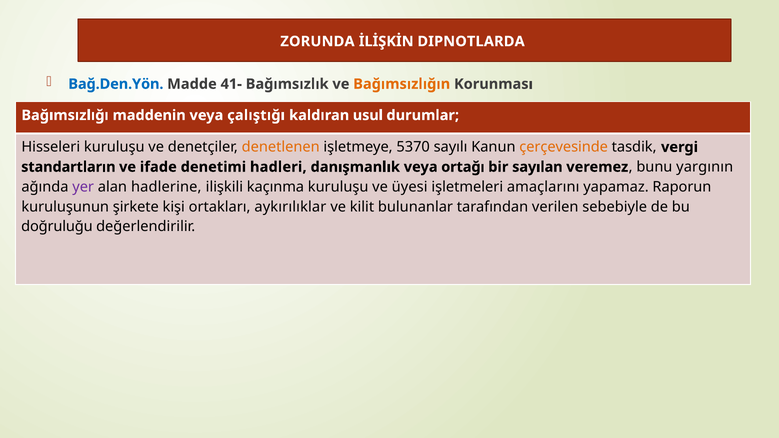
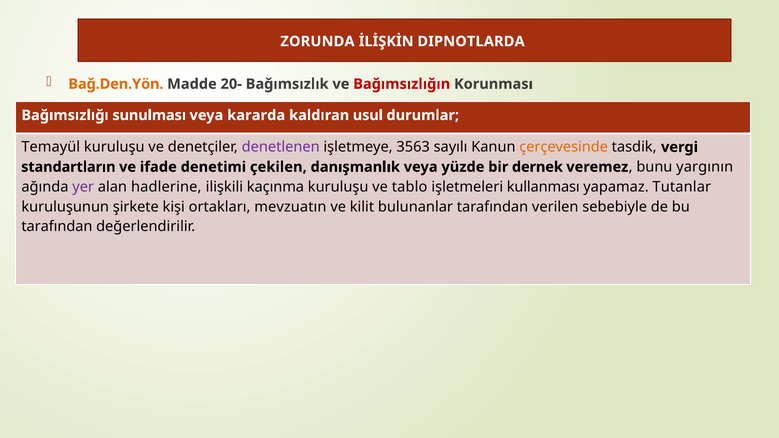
Bağ.Den.Yön colour: blue -> orange
41-: 41- -> 20-
Bağımsızlığın colour: orange -> red
maddenin: maddenin -> sunulması
çalıştığı: çalıştığı -> kararda
Hisseleri: Hisseleri -> Temayül
denetlenen colour: orange -> purple
5370: 5370 -> 3563
hadleri: hadleri -> çekilen
ortağı: ortağı -> yüzde
sayılan: sayılan -> dernek
üyesi: üyesi -> tablo
amaçlarını: amaçlarını -> kullanması
Raporun: Raporun -> Tutanlar
aykırılıklar: aykırılıklar -> mevzuatın
doğruluğu at (57, 227): doğruluğu -> tarafından
